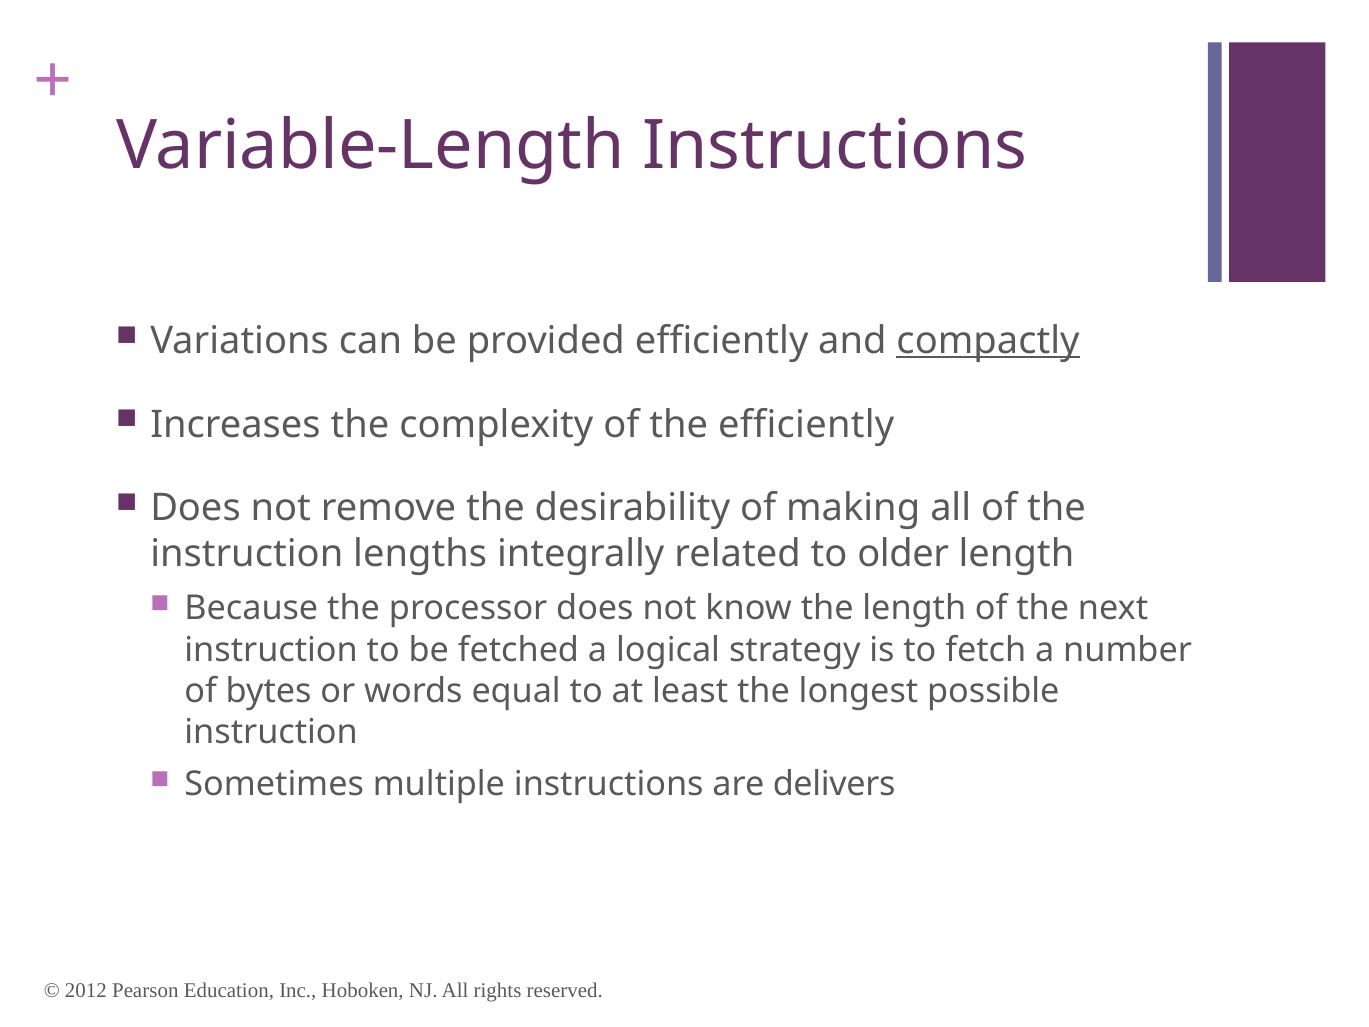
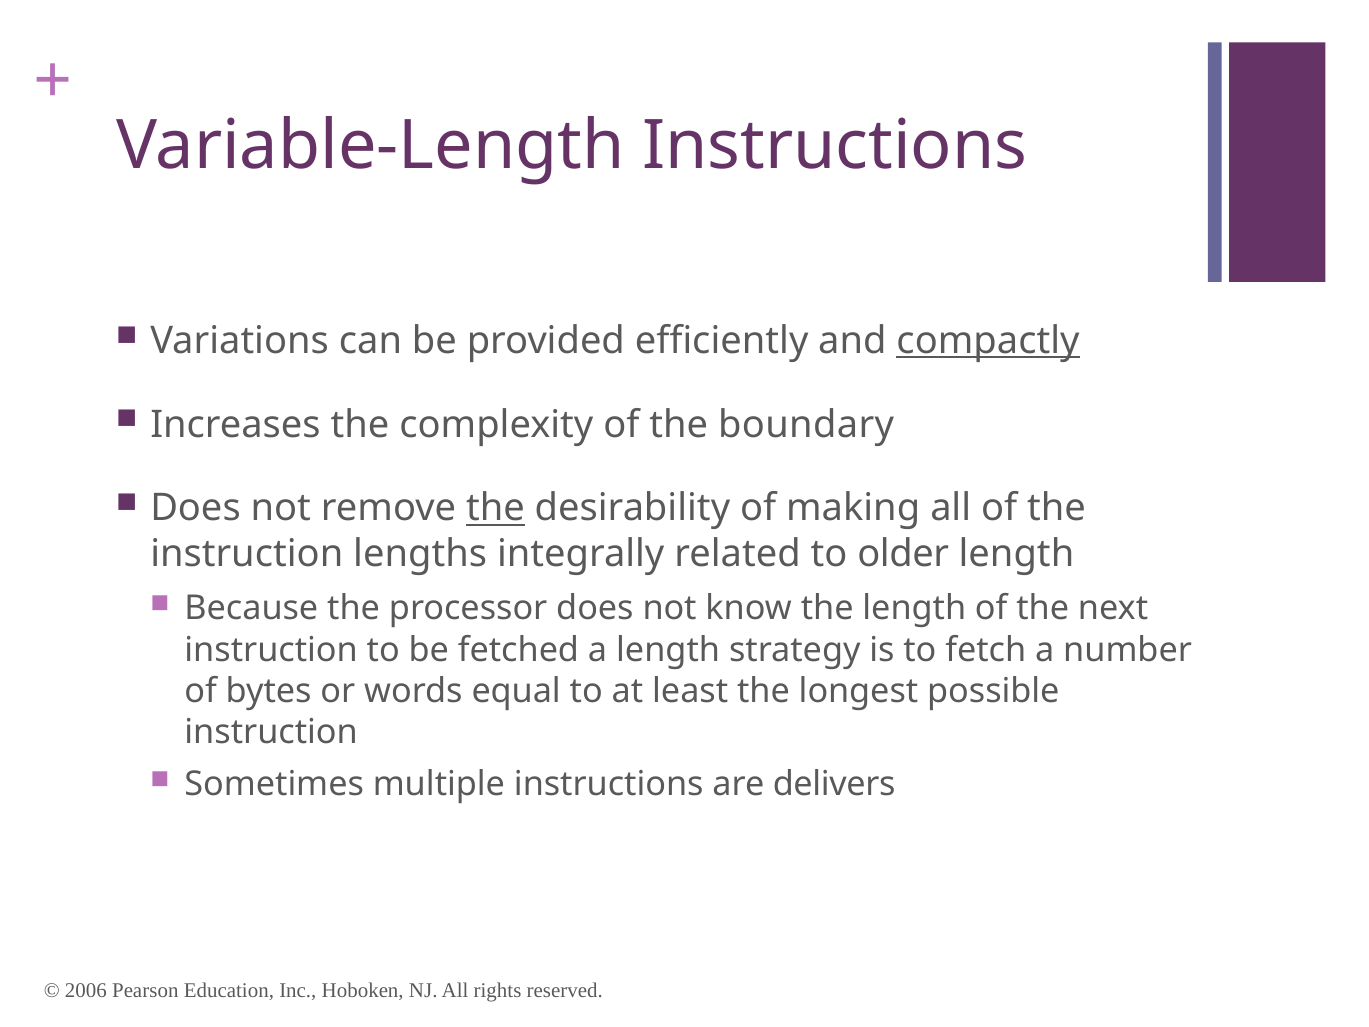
the efficiently: efficiently -> boundary
the at (495, 508) underline: none -> present
a logical: logical -> length
2012: 2012 -> 2006
